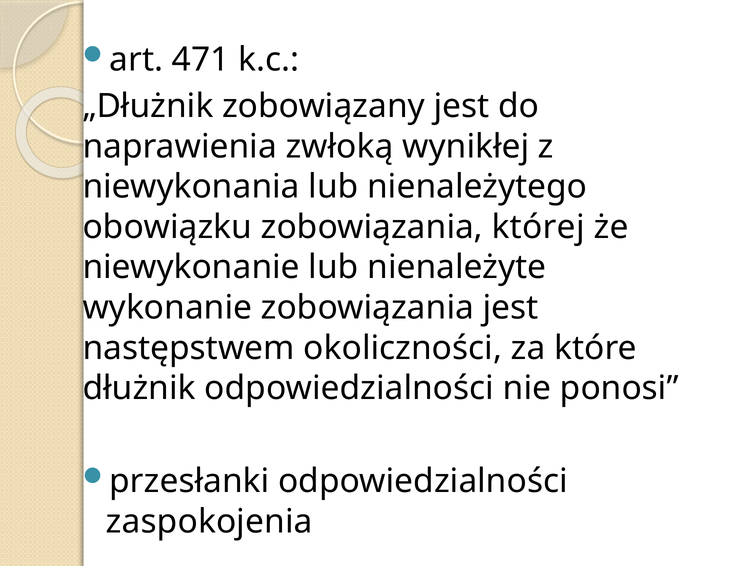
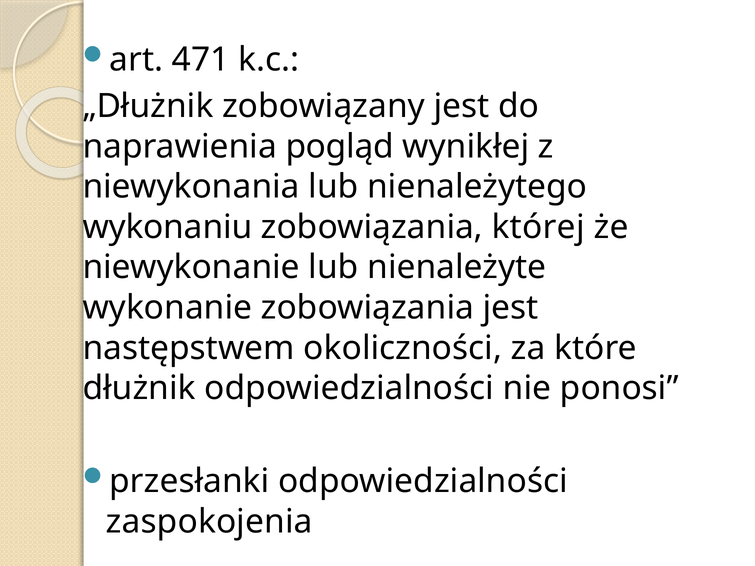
zwłoką: zwłoką -> pogląd
obowiązku: obowiązku -> wykonaniu
